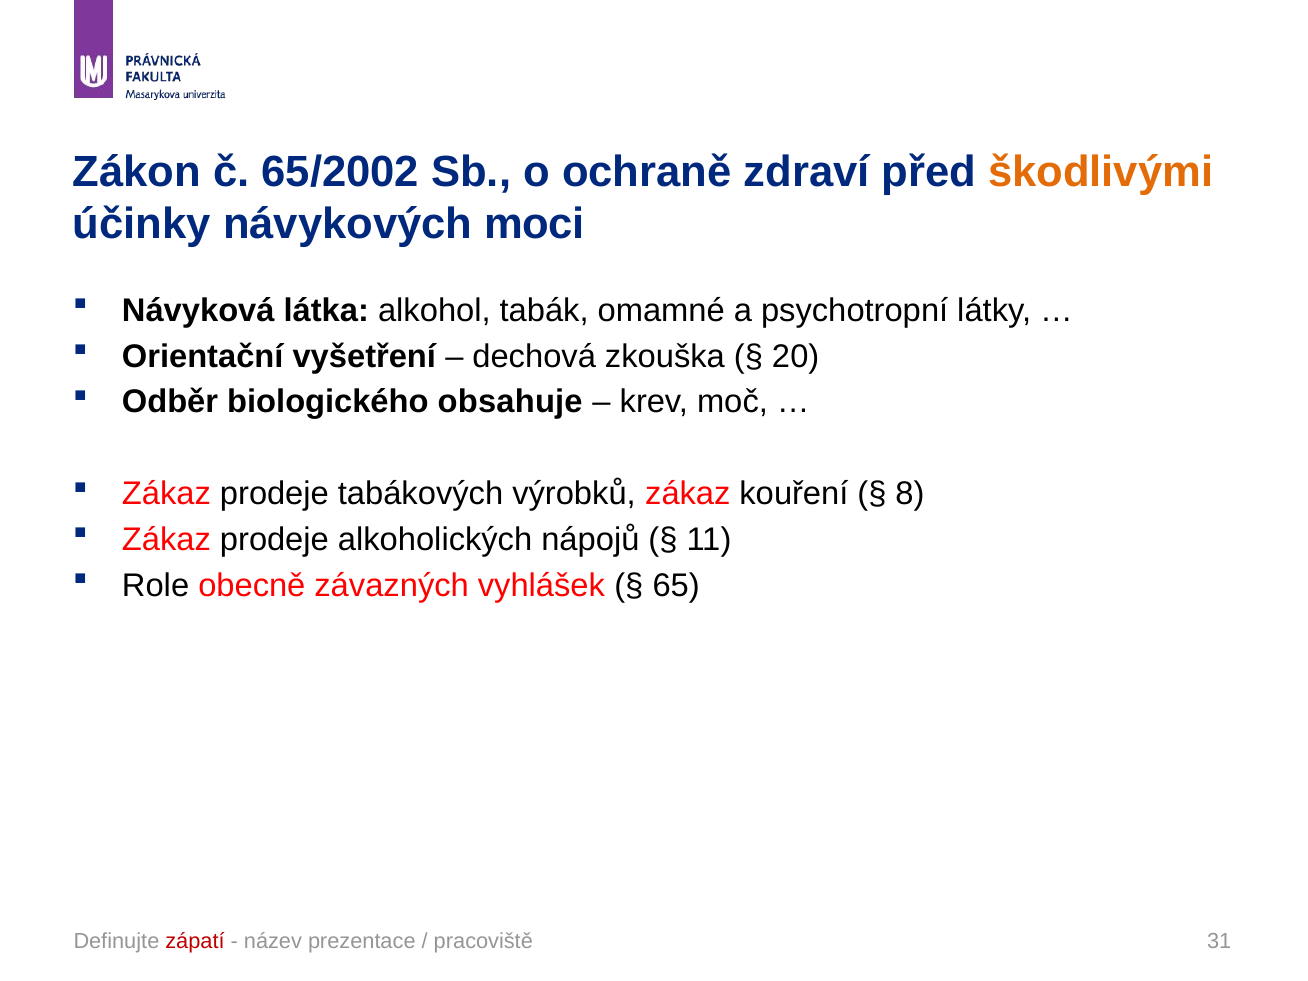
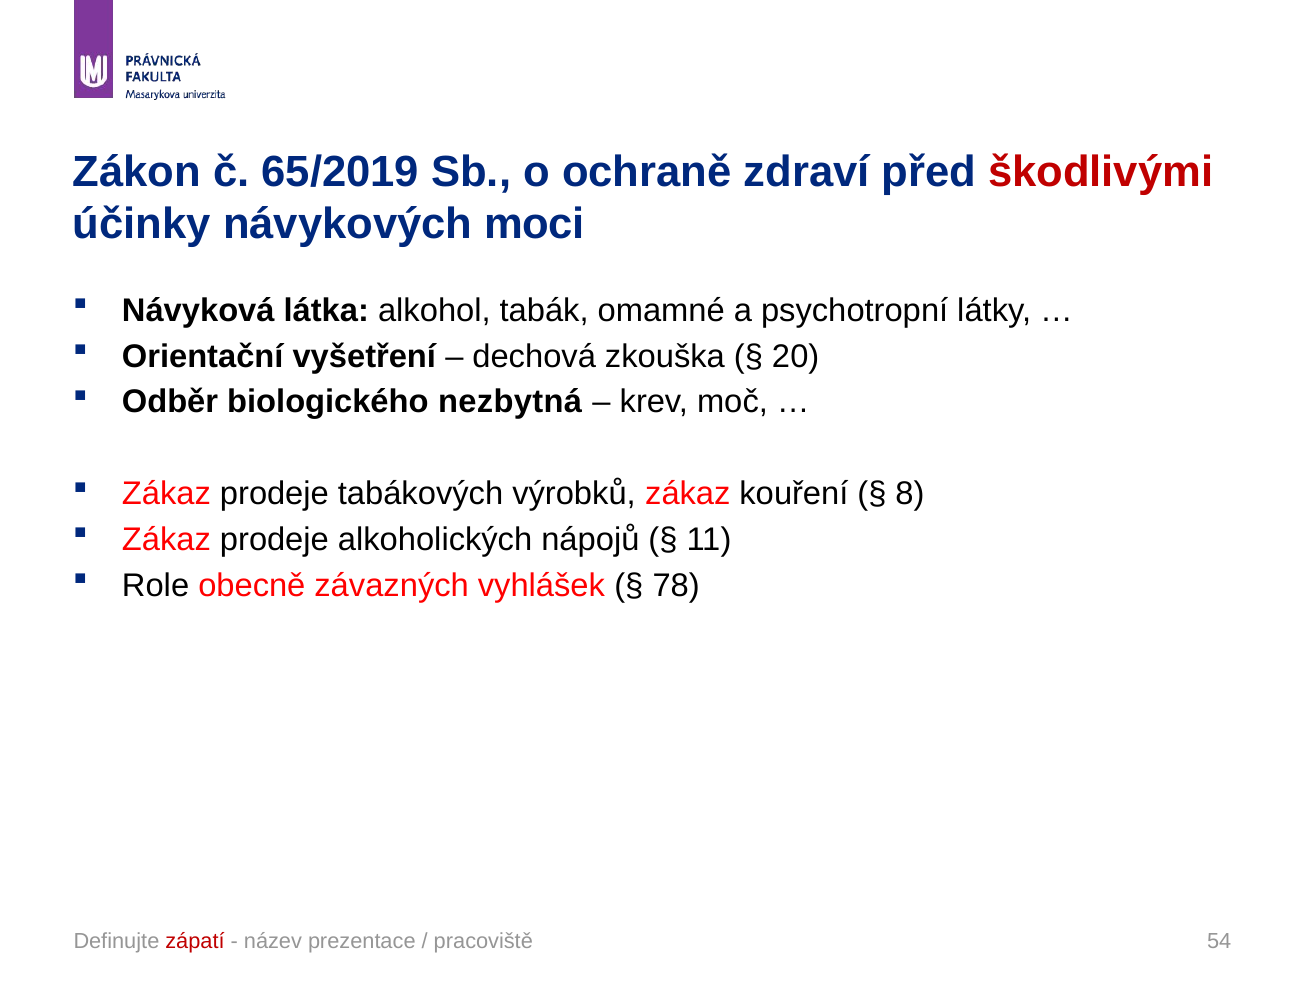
65/2002: 65/2002 -> 65/2019
škodlivými colour: orange -> red
obsahuje: obsahuje -> nezbytná
65: 65 -> 78
31: 31 -> 54
